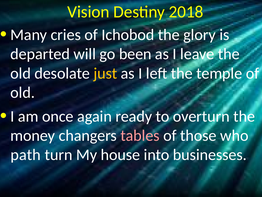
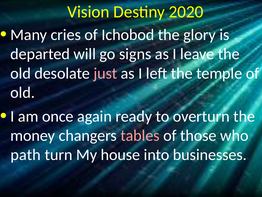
2018: 2018 -> 2020
been: been -> signs
just colour: yellow -> pink
